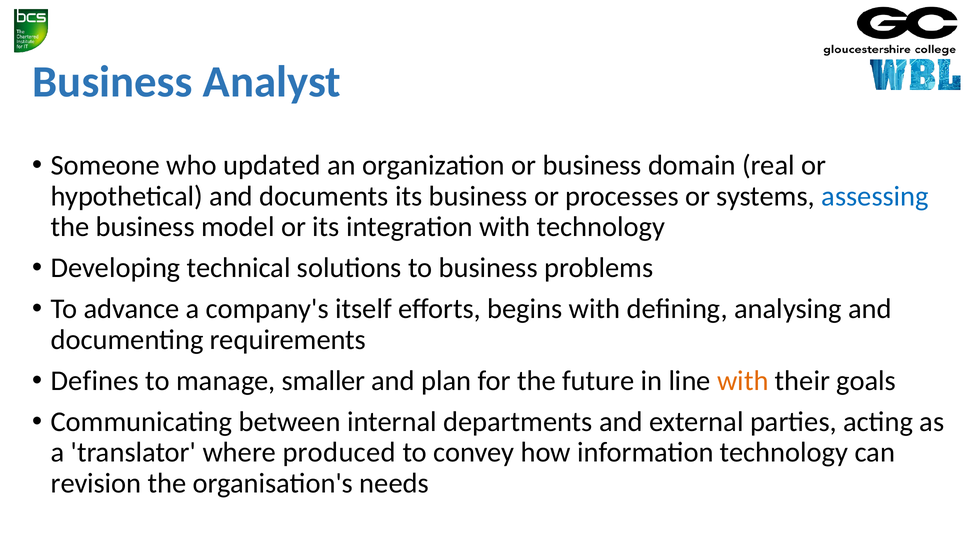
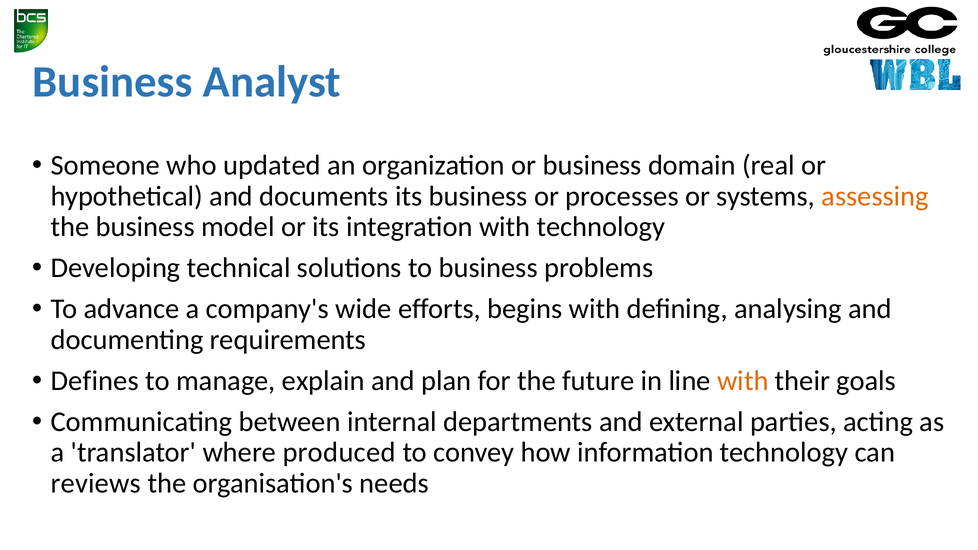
assessing colour: blue -> orange
itself: itself -> wide
smaller: smaller -> explain
revision: revision -> reviews
